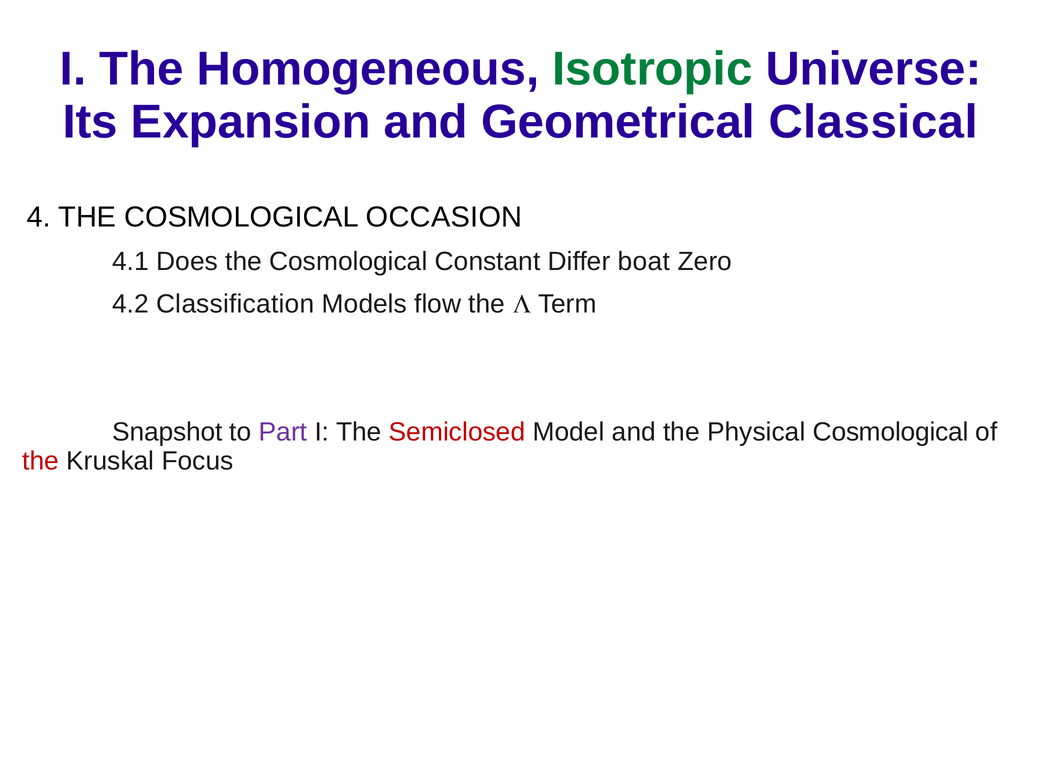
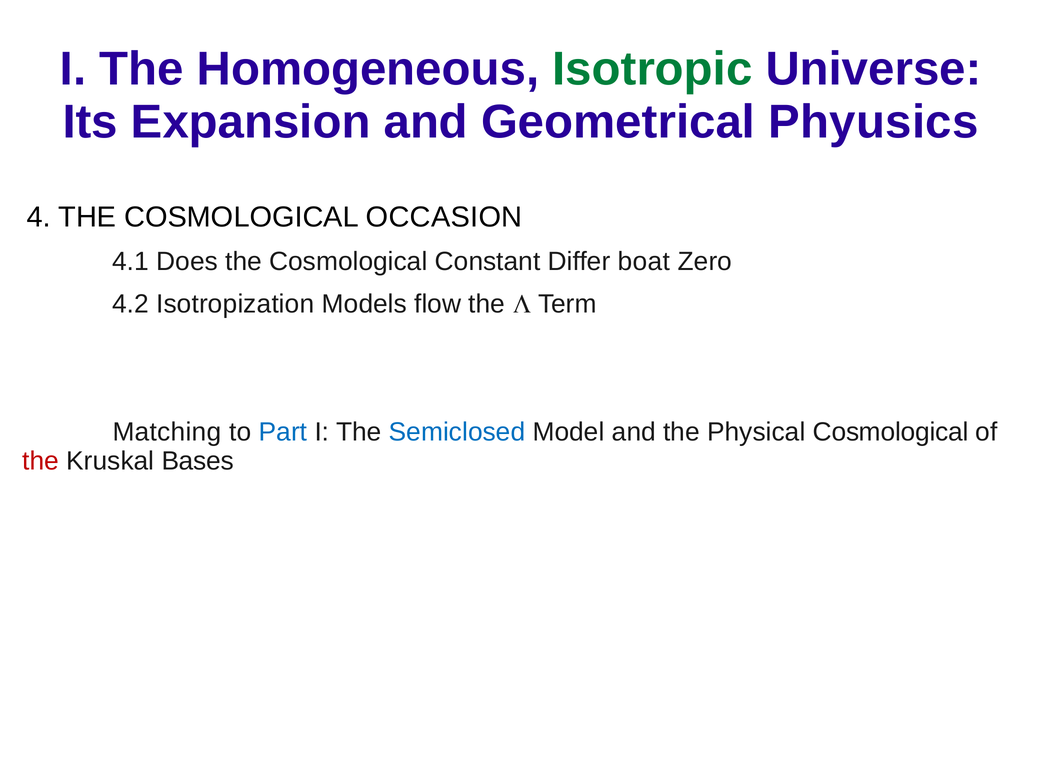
Classical: Classical -> Phyusics
Classification: Classification -> Isotropization
Snapshot: Snapshot -> Matching
Part colour: purple -> blue
Semiclosed colour: red -> blue
Focus: Focus -> Bases
